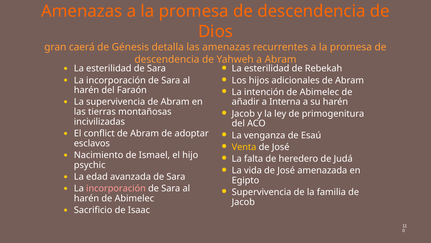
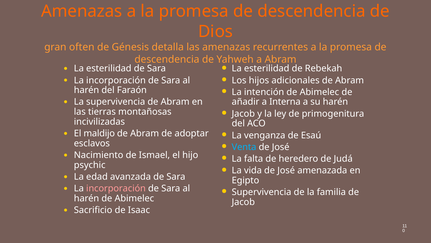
caerá: caerá -> often
conflict: conflict -> maldijo
Venta colour: yellow -> light blue
